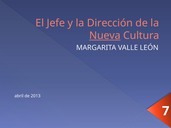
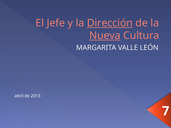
Dirección underline: none -> present
